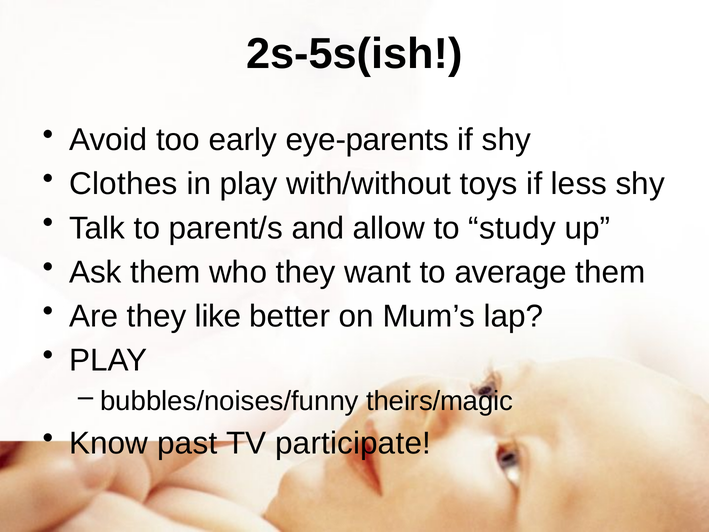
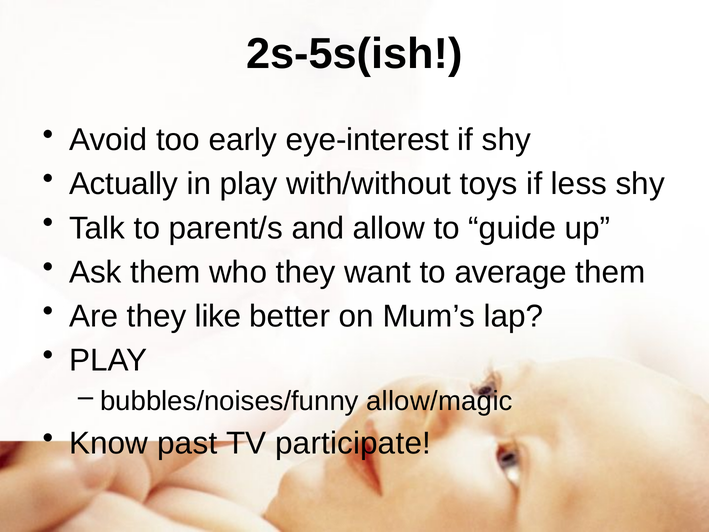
eye-parents: eye-parents -> eye-interest
Clothes: Clothes -> Actually
study: study -> guide
theirs/magic: theirs/magic -> allow/magic
